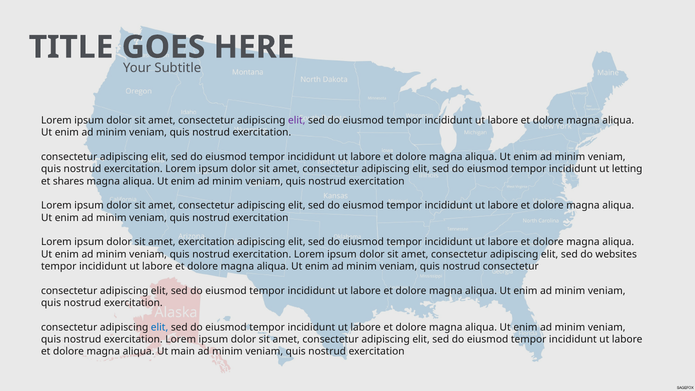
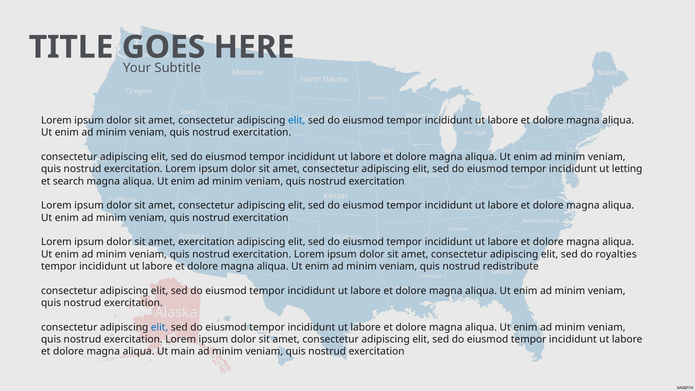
elit at (297, 120) colour: purple -> blue
shares: shares -> search
websites: websites -> royalties
nostrud consectetur: consectetur -> redistribute
